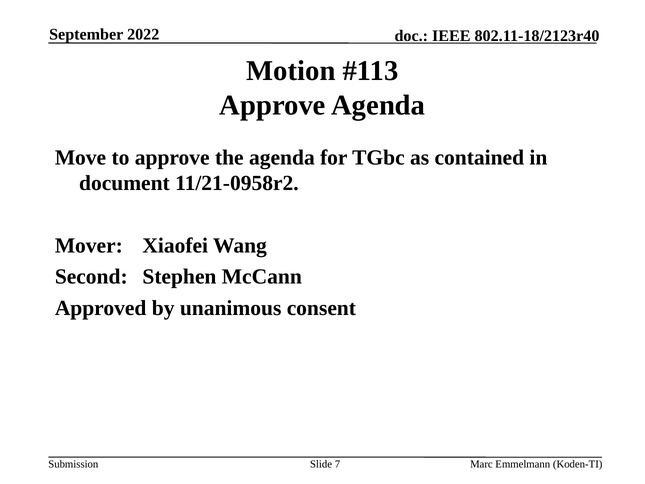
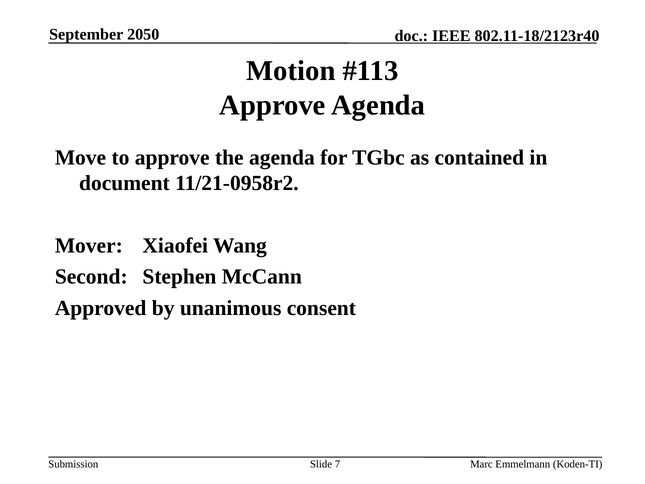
2022: 2022 -> 2050
